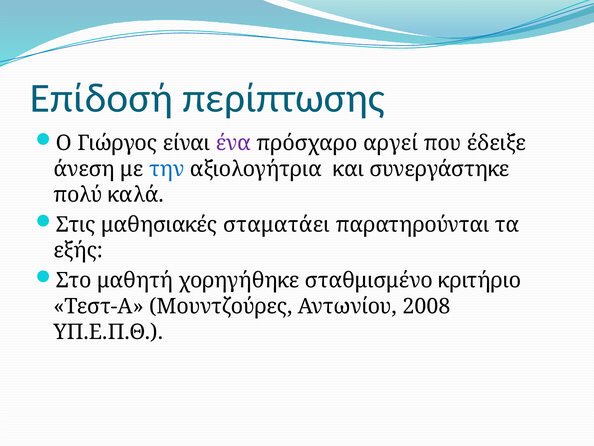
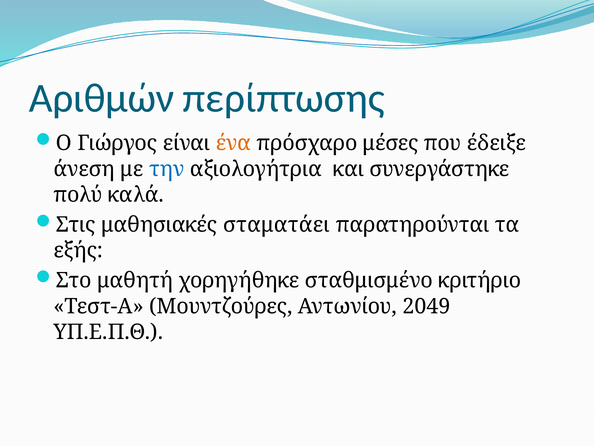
Επίδοσή: Επίδοσή -> Αριθμών
ένα colour: purple -> orange
αργεί: αργεί -> μέσες
2008: 2008 -> 2049
